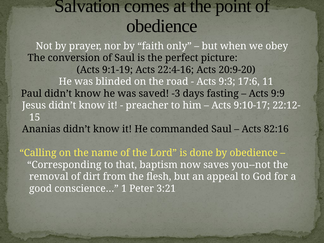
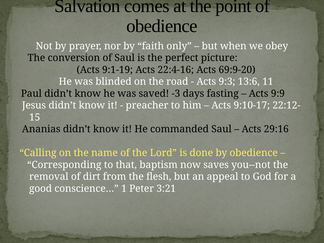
20:9-20: 20:9-20 -> 69:9-20
17:6: 17:6 -> 13:6
82:16: 82:16 -> 29:16
